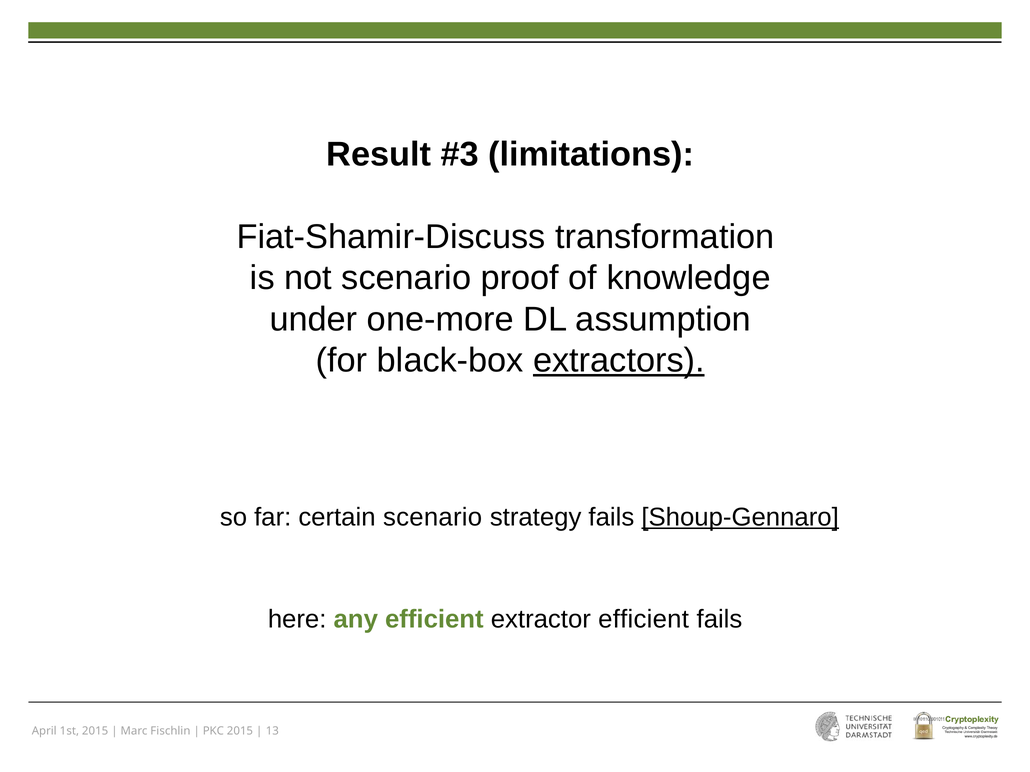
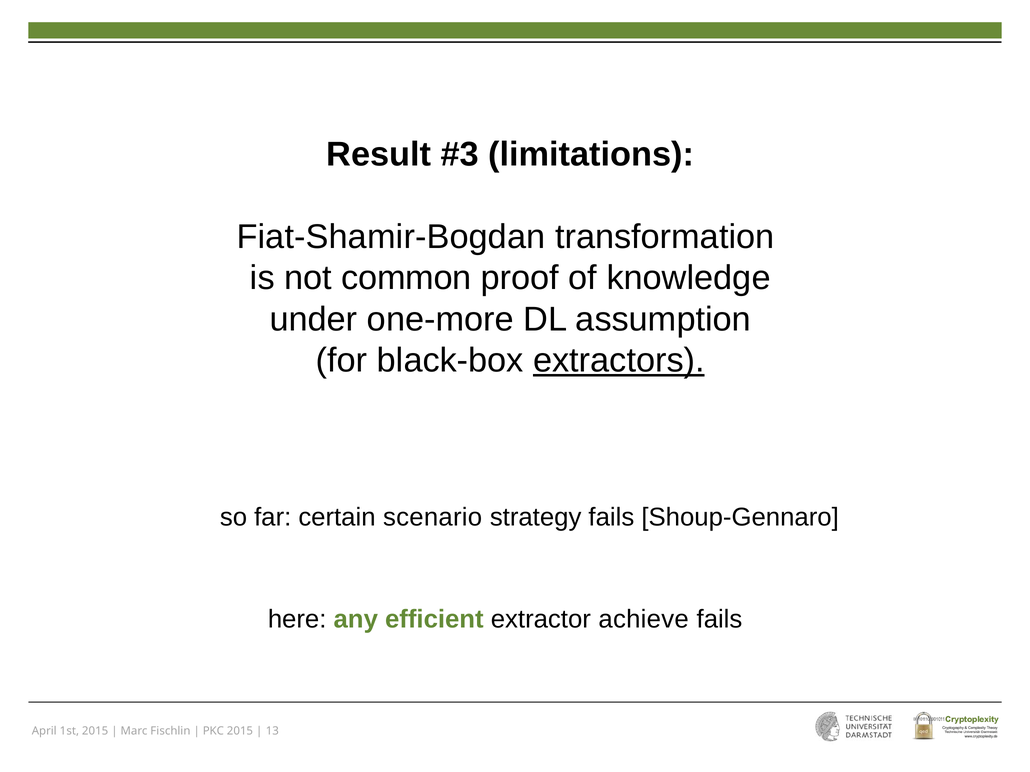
Fiat-Shamir-Discuss: Fiat-Shamir-Discuss -> Fiat-Shamir-Bogdan
not scenario: scenario -> common
Shoup-Gennaro underline: present -> none
extractor efficient: efficient -> achieve
